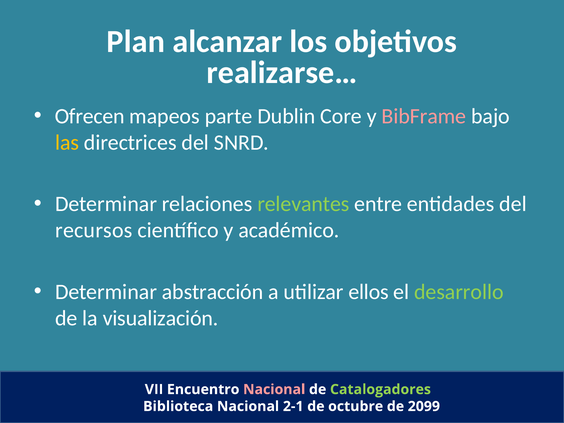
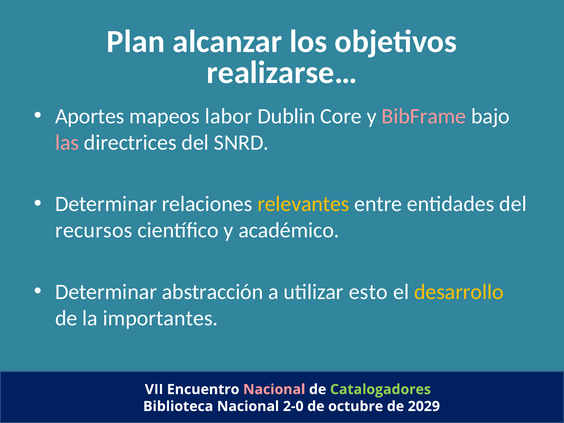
Ofrecen: Ofrecen -> Aportes
parte: parte -> labor
las colour: yellow -> pink
relevantes colour: light green -> yellow
ellos: ellos -> esto
desarrollo colour: light green -> yellow
visualización: visualización -> importantes
2-1: 2-1 -> 2-0
2099: 2099 -> 2029
